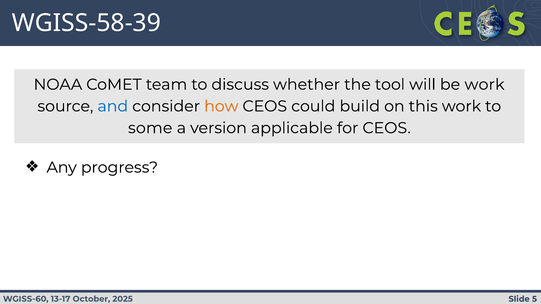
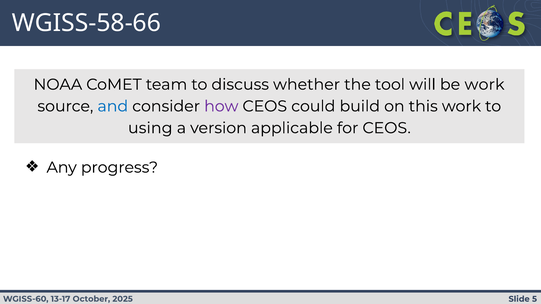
WGISS-58-39: WGISS-58-39 -> WGISS-58-66
how colour: orange -> purple
some: some -> using
